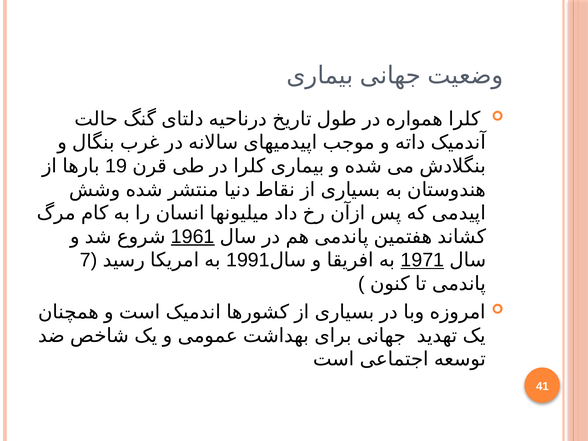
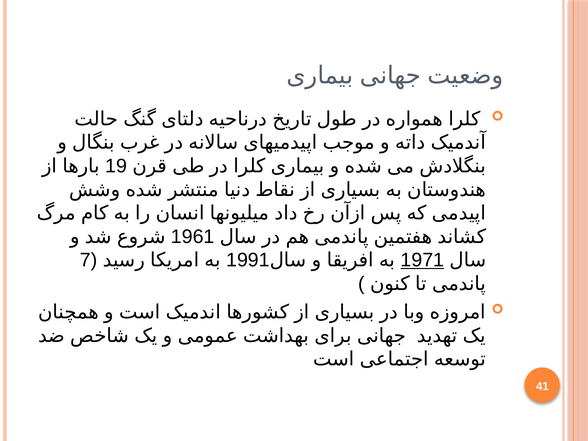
1961 underline: present -> none
